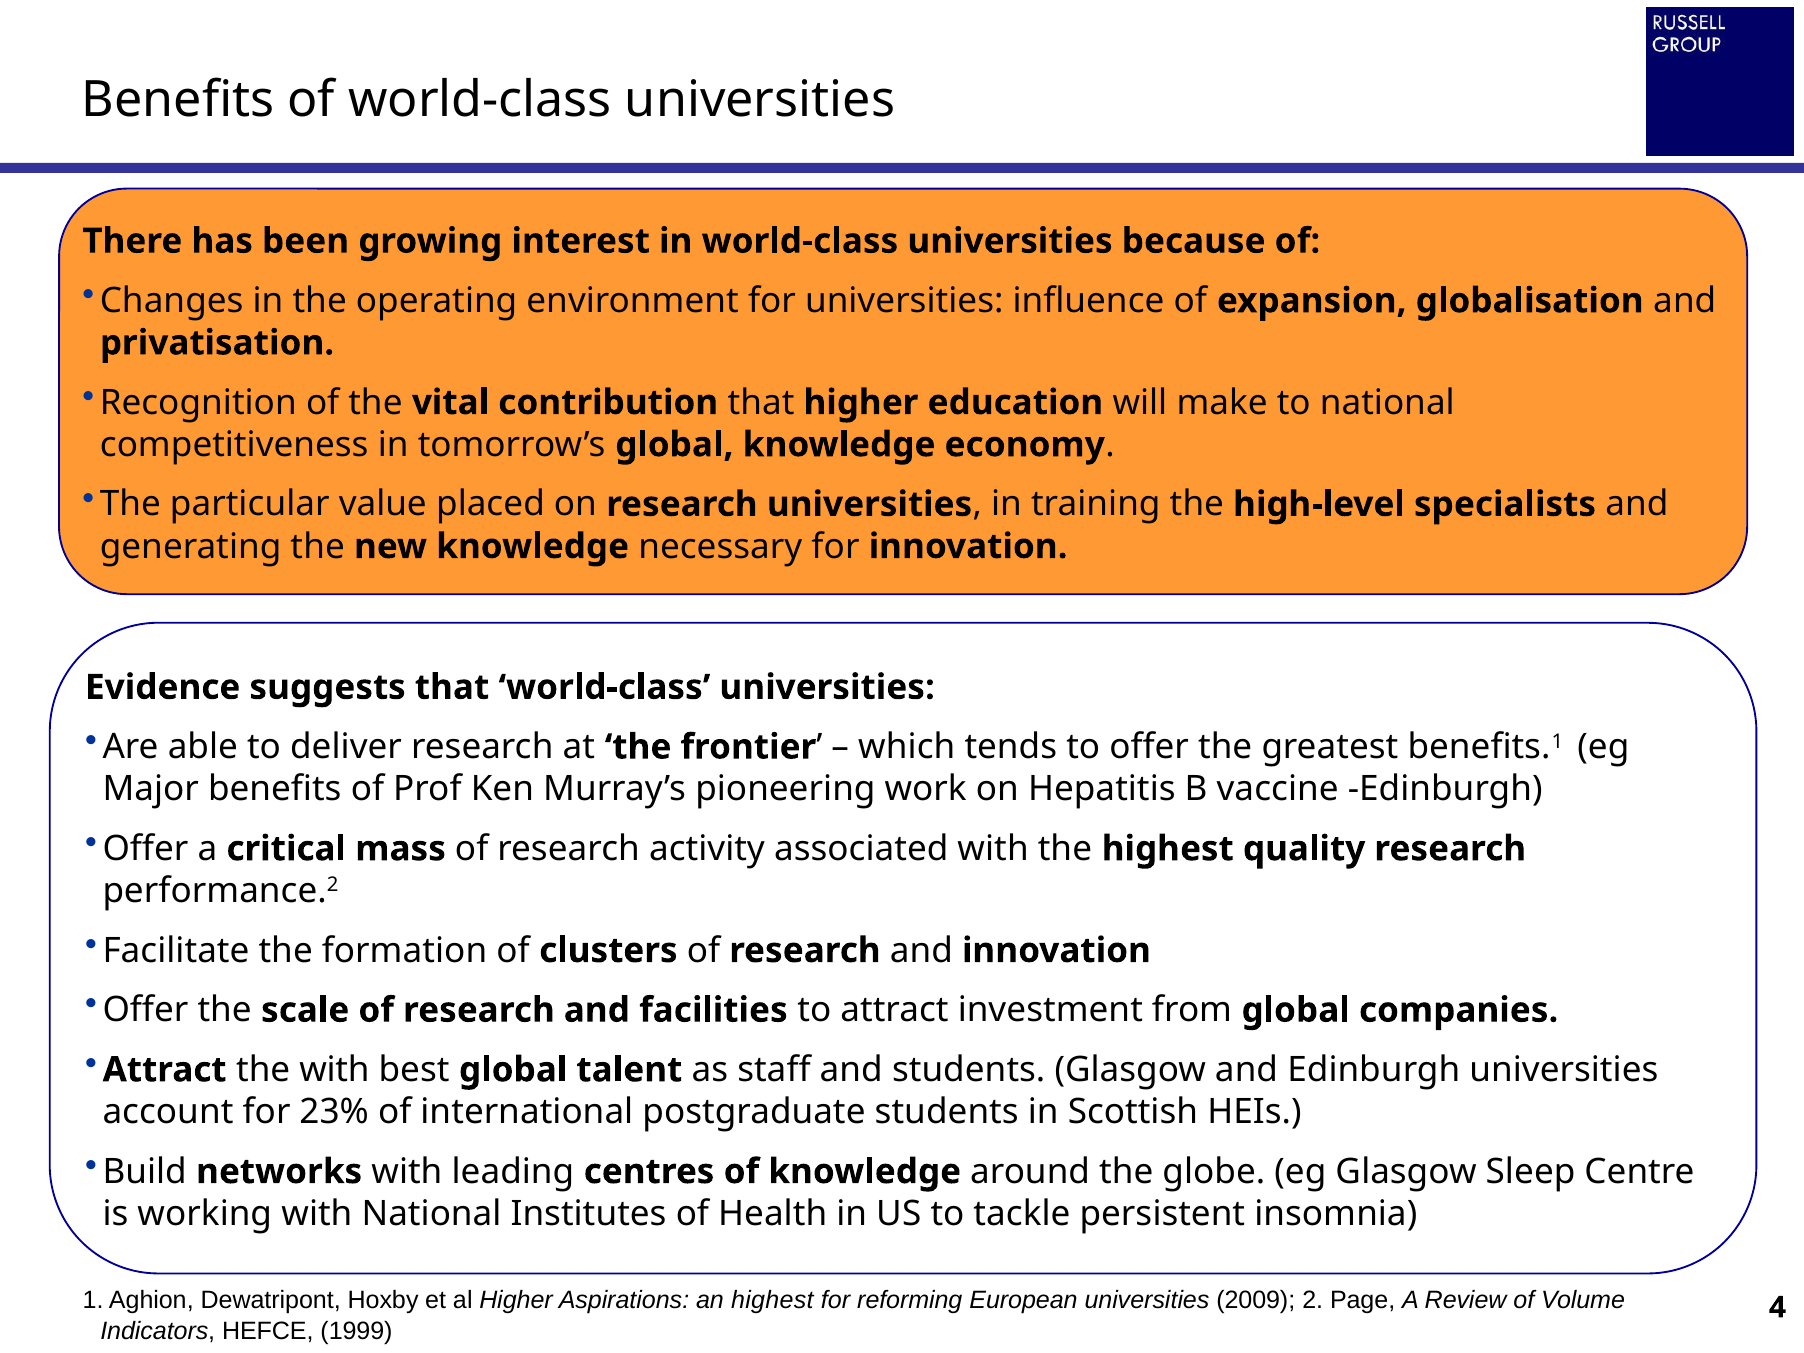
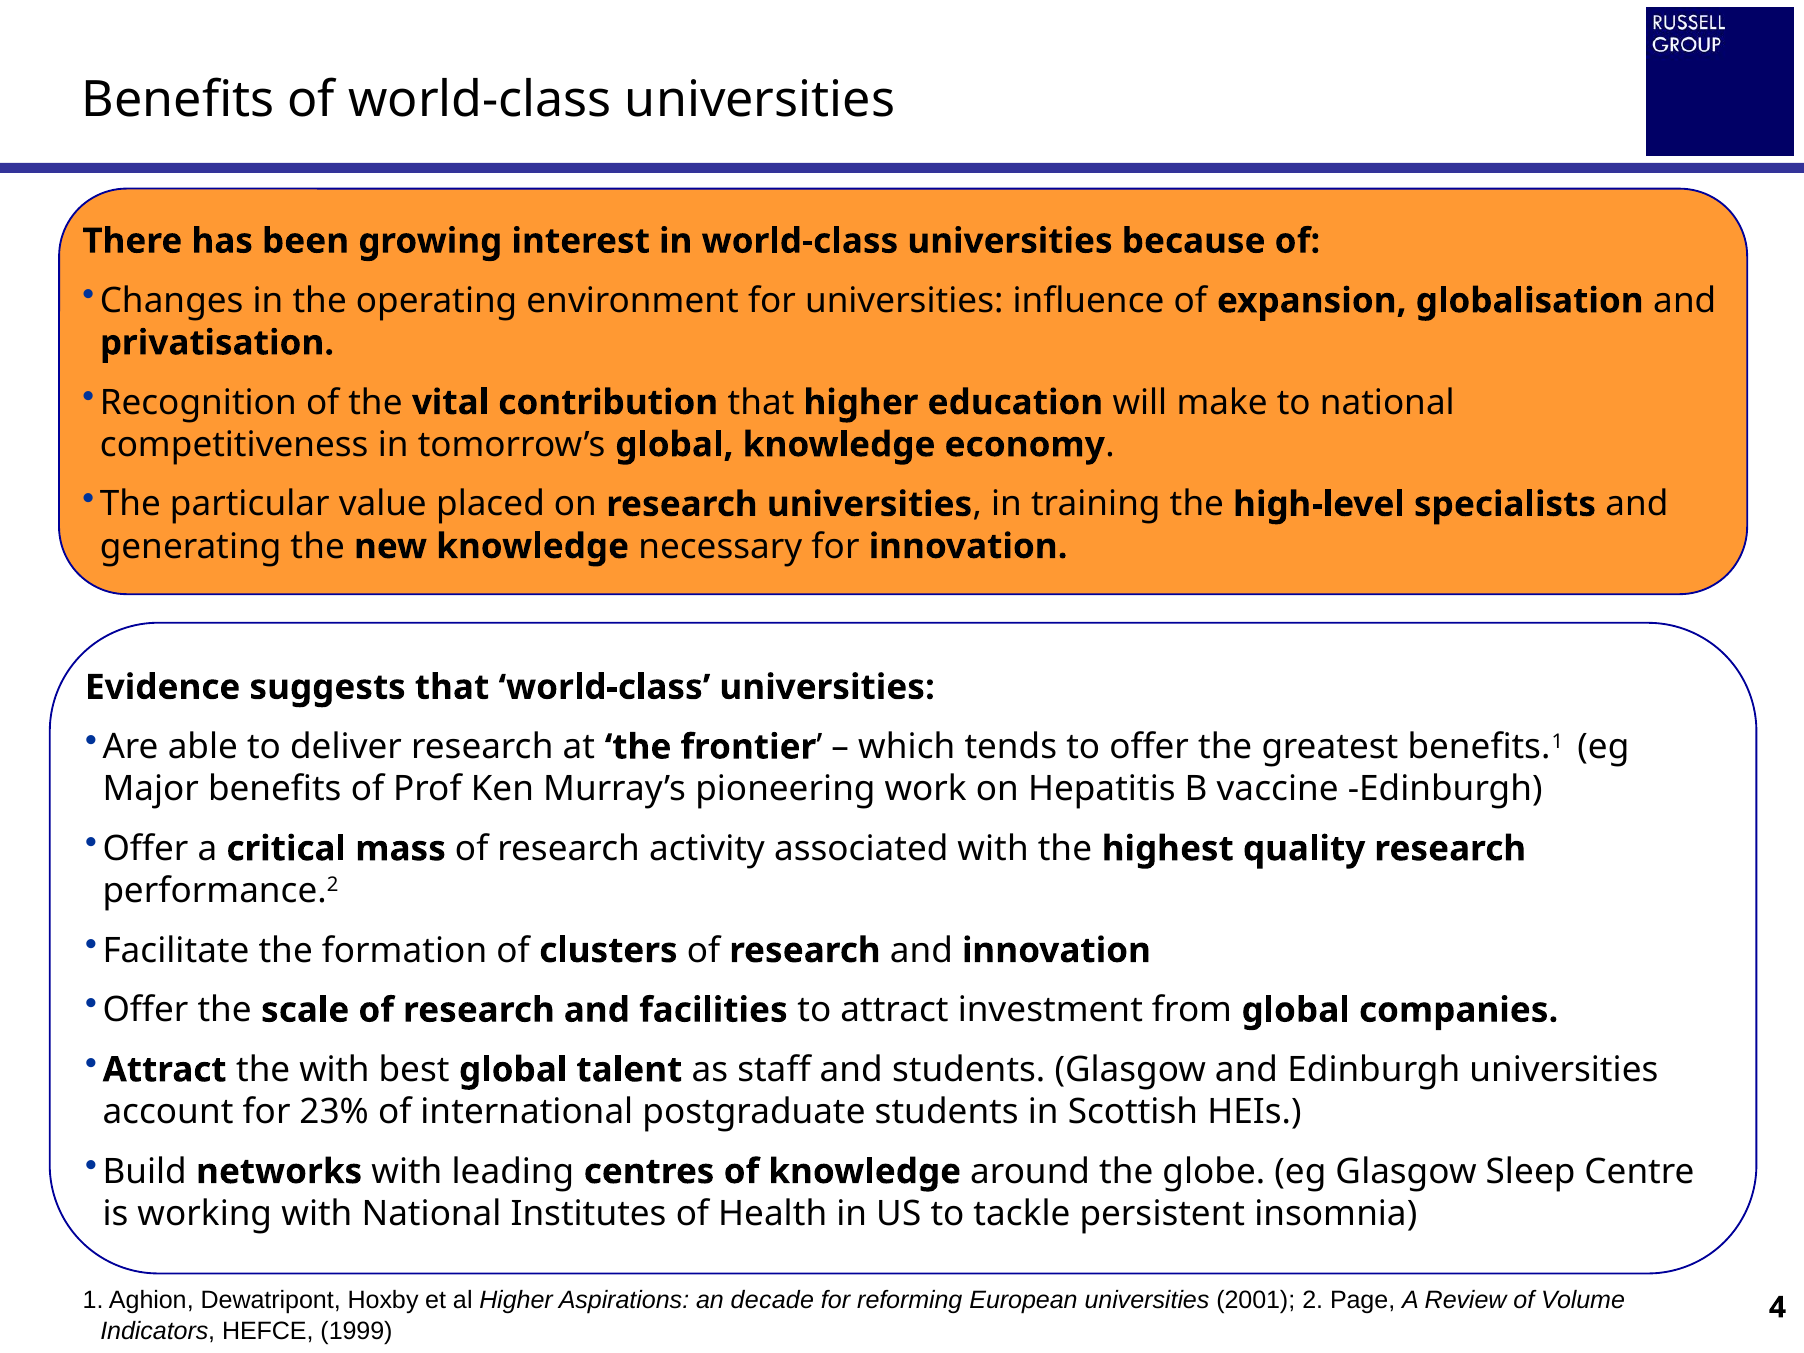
an highest: highest -> decade
2009: 2009 -> 2001
